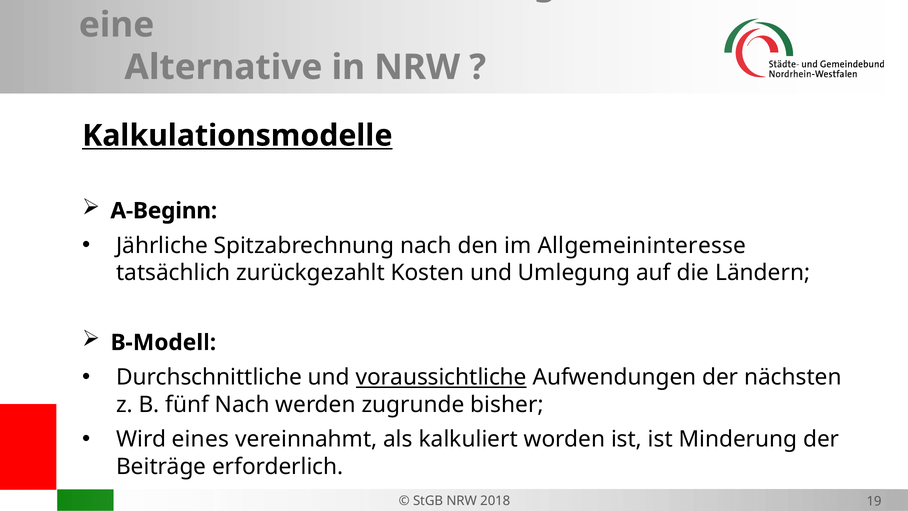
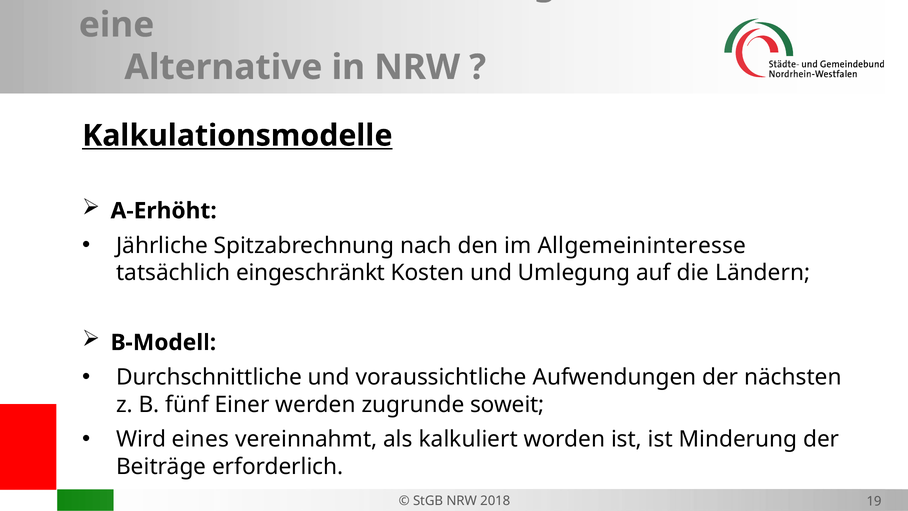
A-Beginn: A-Beginn -> A-Erhöht
zurückgezahlt: zurückgezahlt -> eingeschränkt
voraussichtliche underline: present -> none
fünf Nach: Nach -> Einer
bisher: bisher -> soweit
